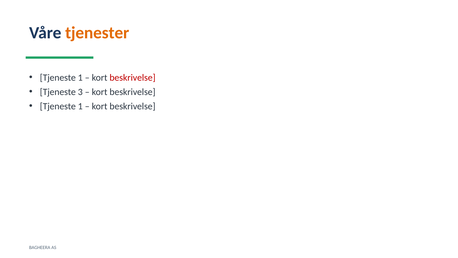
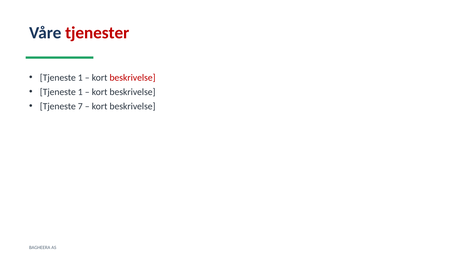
tjenester colour: orange -> red
3 at (80, 92): 3 -> 1
1 at (80, 106): 1 -> 7
